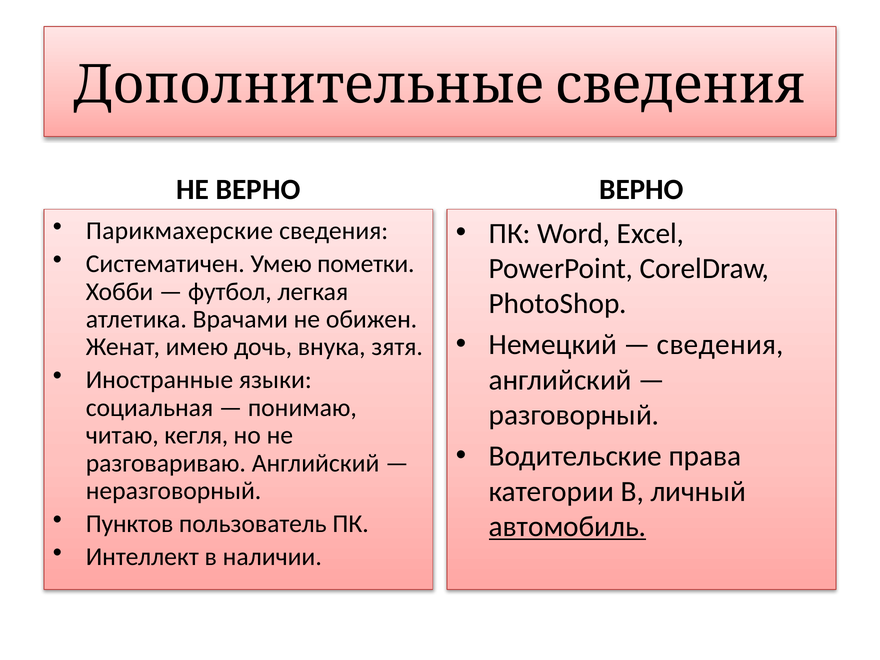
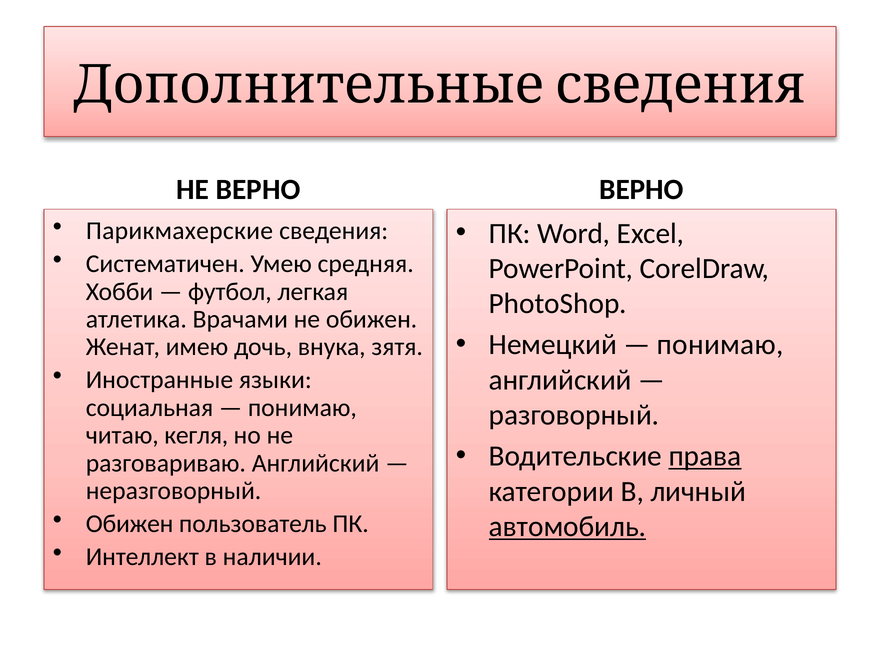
пометки: пометки -> средняя
сведения at (720, 345): сведения -> понимаю
права underline: none -> present
Пунктов at (130, 524): Пунктов -> Обижен
